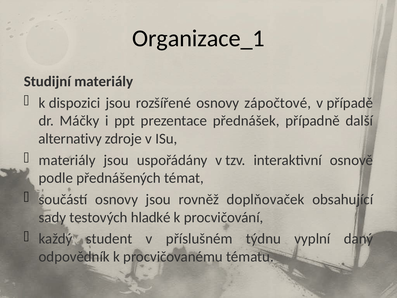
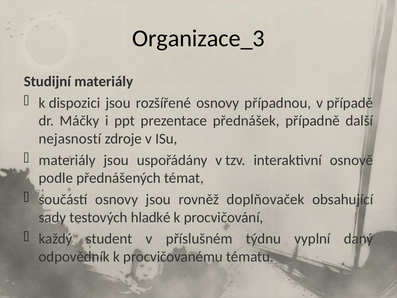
Organizace_1: Organizace_1 -> Organizace_3
zápočtové: zápočtové -> případnou
alternativy: alternativy -> nejasností
